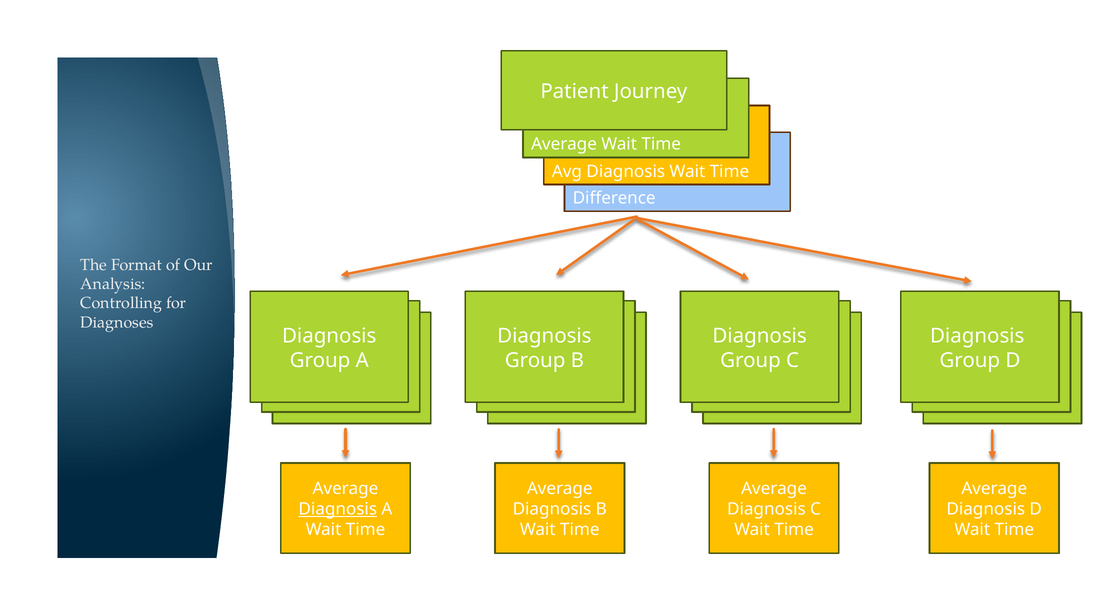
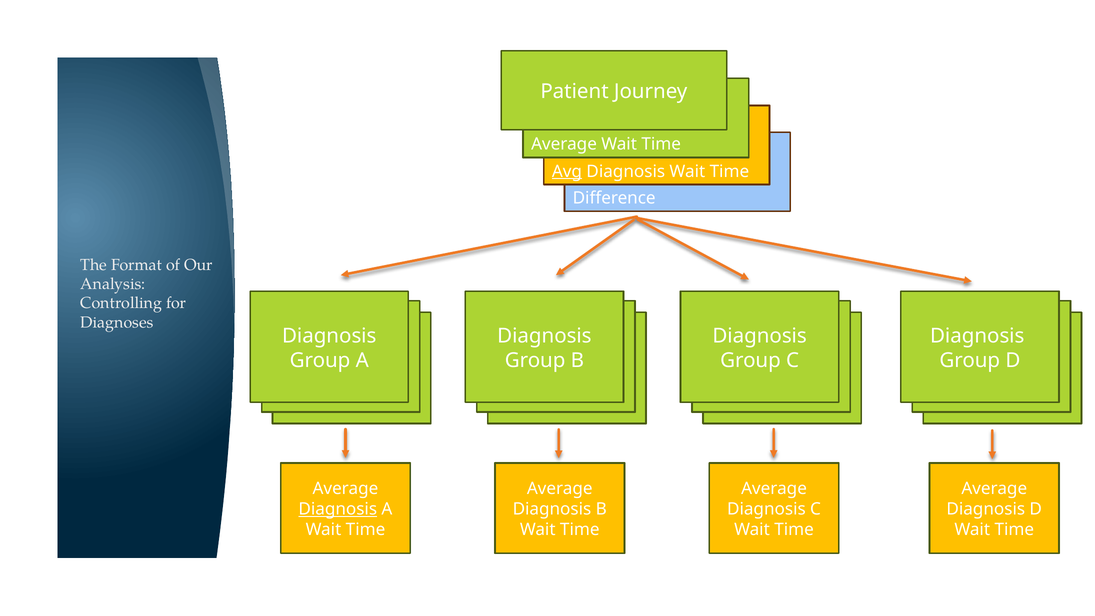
Avg underline: none -> present
